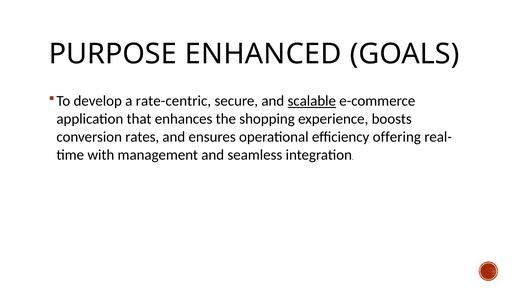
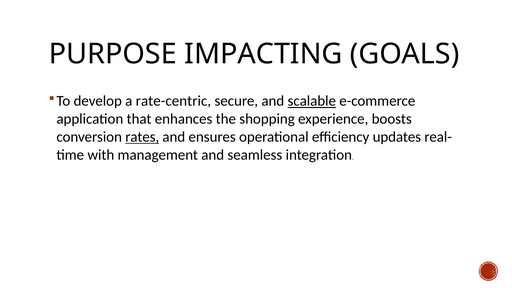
ENHANCED: ENHANCED -> IMPACTING
rates underline: none -> present
offering: offering -> updates
